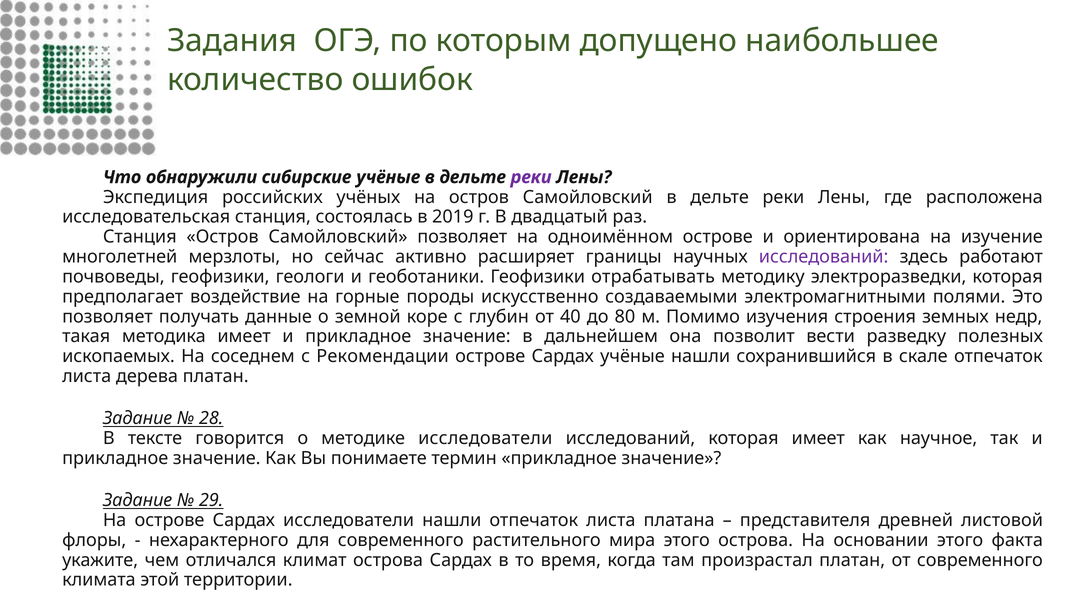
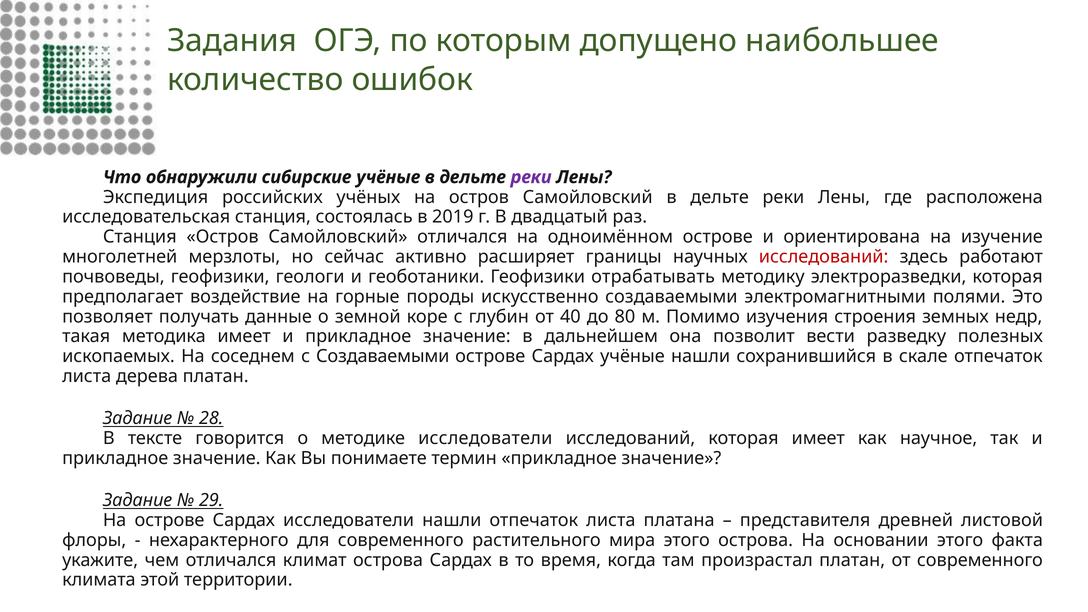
Самойловский позволяет: позволяет -> отличался
исследований at (824, 257) colour: purple -> red
с Рекомендации: Рекомендации -> Создаваемыми
